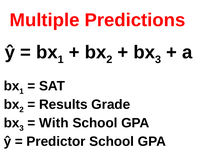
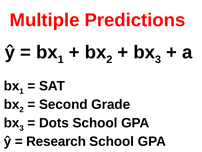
Results: Results -> Second
With: With -> Dots
Predictor: Predictor -> Research
